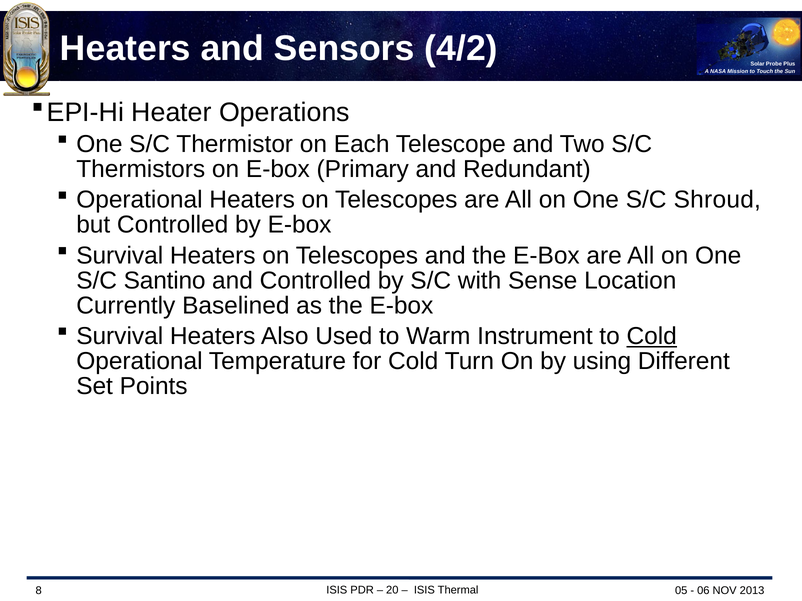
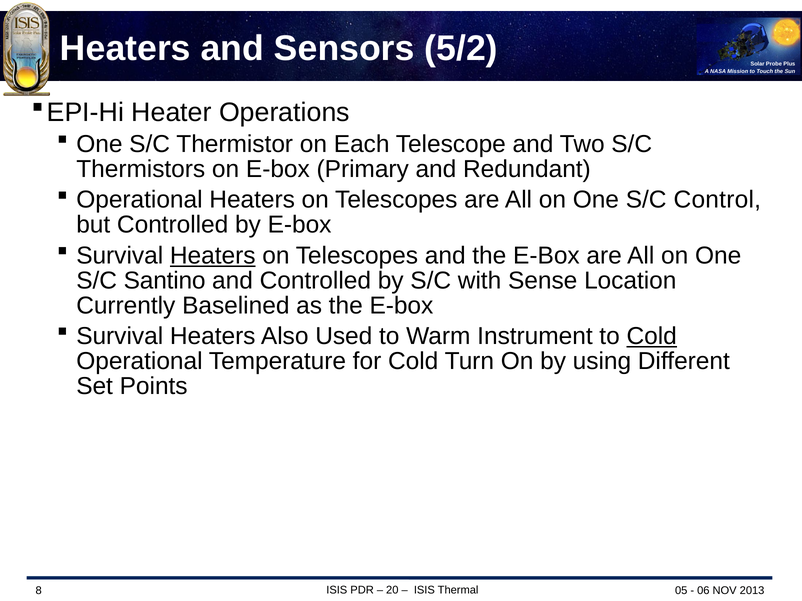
4/2: 4/2 -> 5/2
Shroud: Shroud -> Control
Heaters at (213, 256) underline: none -> present
